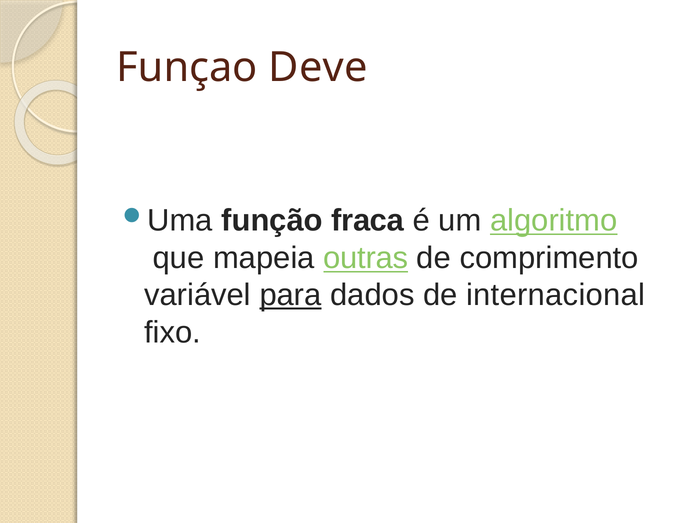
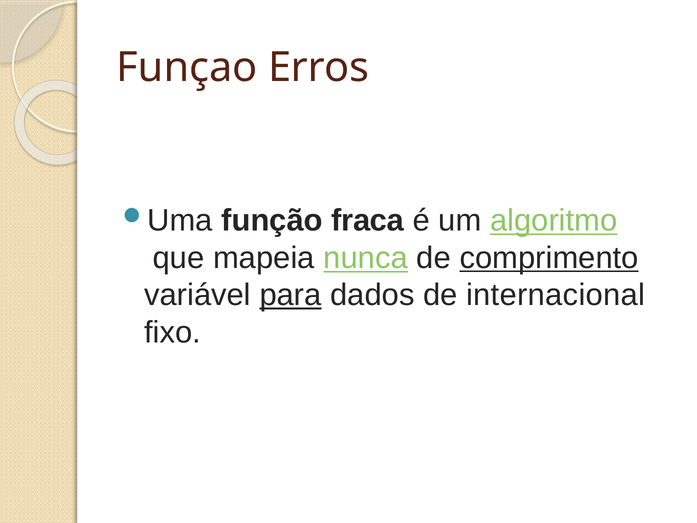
Deve: Deve -> Erros
outras: outras -> nunca
comprimento underline: none -> present
